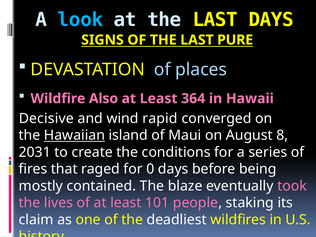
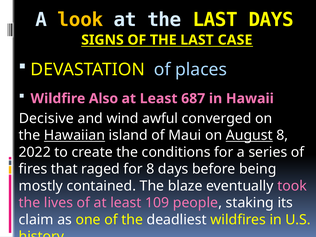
look colour: light blue -> yellow
PURE: PURE -> CASE
364: 364 -> 687
rapid: rapid -> awful
August underline: none -> present
2031: 2031 -> 2022
for 0: 0 -> 8
101: 101 -> 109
